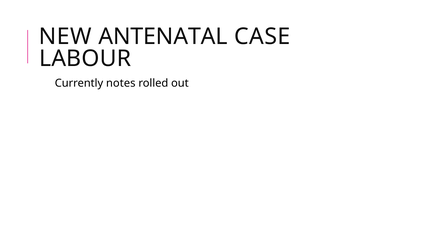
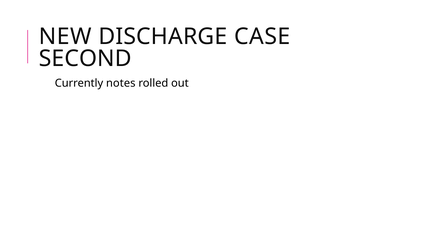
ANTENATAL: ANTENATAL -> DISCHARGE
LABOUR: LABOUR -> SECOND
